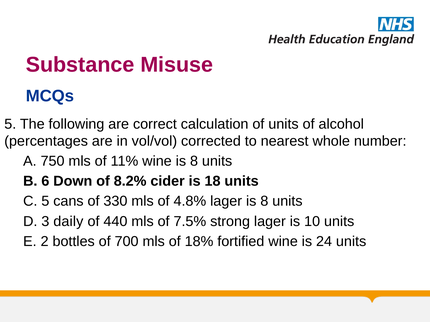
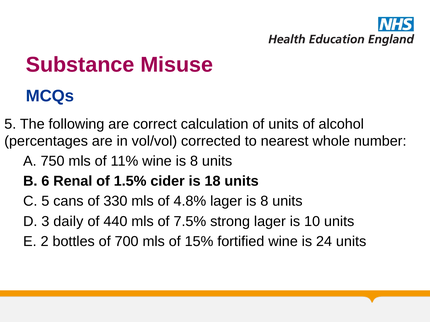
Down: Down -> Renal
8.2%: 8.2% -> 1.5%
18%: 18% -> 15%
